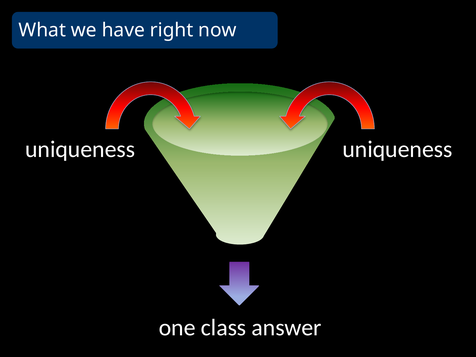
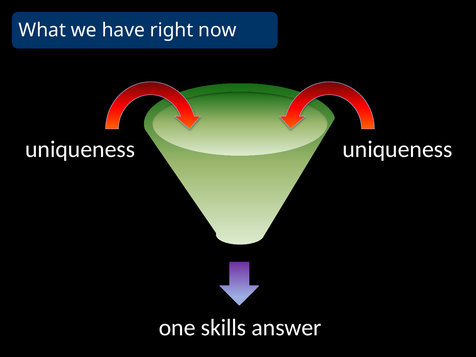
class: class -> skills
